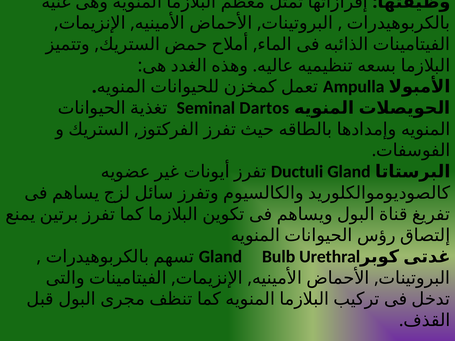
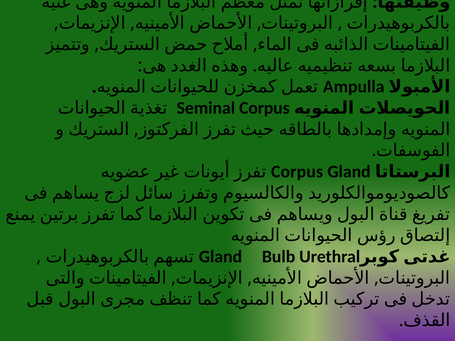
Seminal Dartos: Dartos -> Corpus
Ductuli at (297, 172): Ductuli -> Corpus
